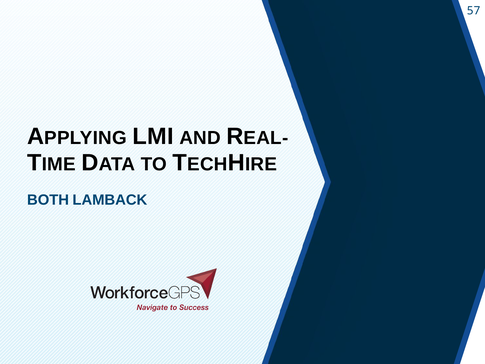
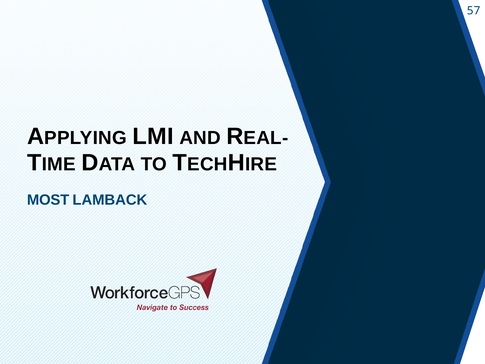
BOTH: BOTH -> MOST
